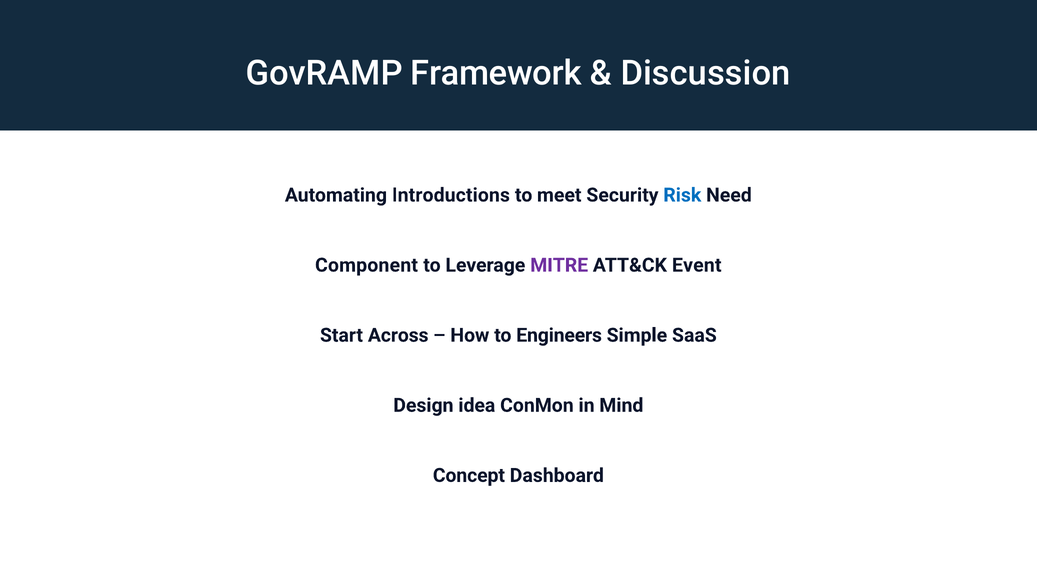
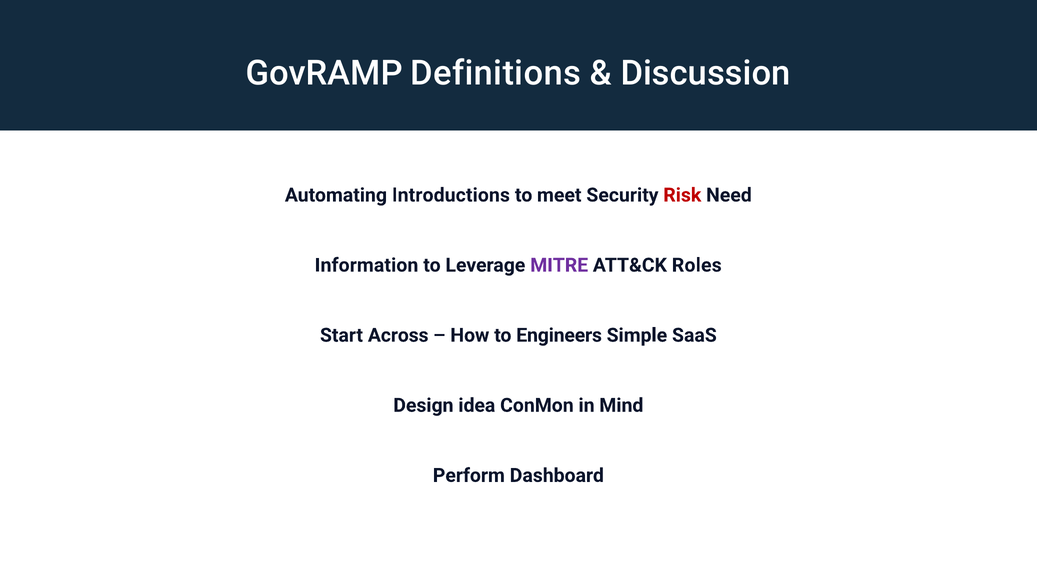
Framework: Framework -> Definitions
Risk colour: blue -> red
Component: Component -> Information
Event: Event -> Roles
Concept: Concept -> Perform
